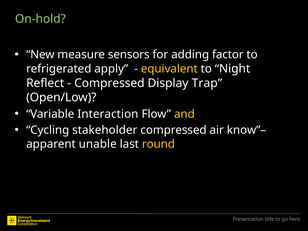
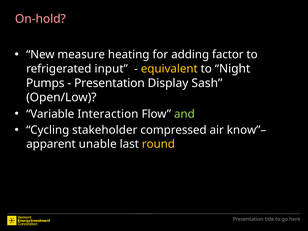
On-hold colour: light green -> pink
sensors: sensors -> heating
apply: apply -> input
Reflect: Reflect -> Pumps
Compressed at (109, 83): Compressed -> Presentation
Trap: Trap -> Sash
and colour: yellow -> light green
